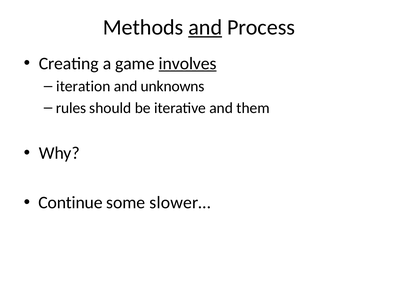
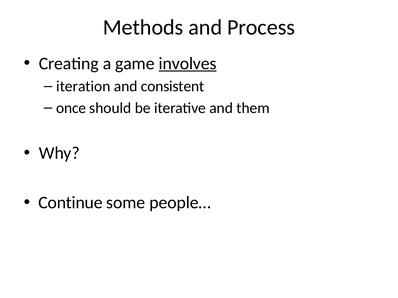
and at (205, 27) underline: present -> none
unknowns: unknowns -> consistent
rules: rules -> once
slower…: slower… -> people…
